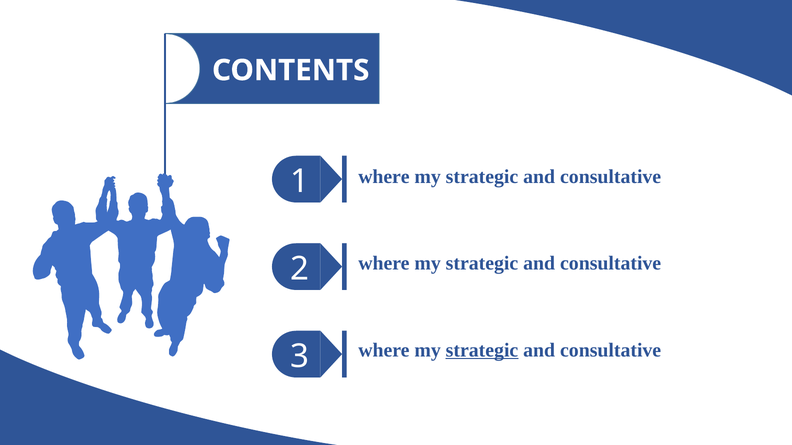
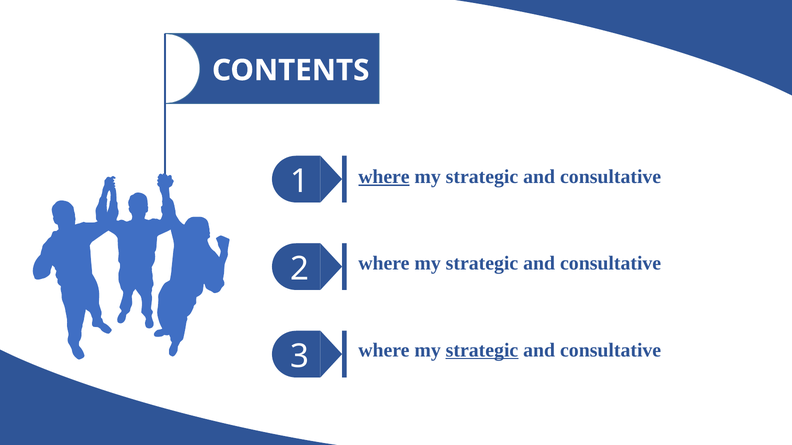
where at (384, 177) underline: none -> present
